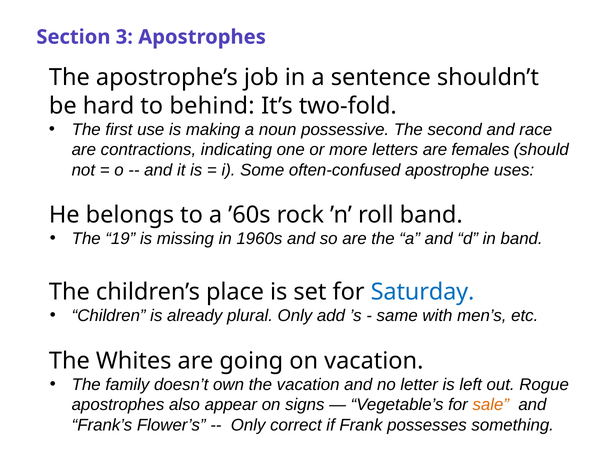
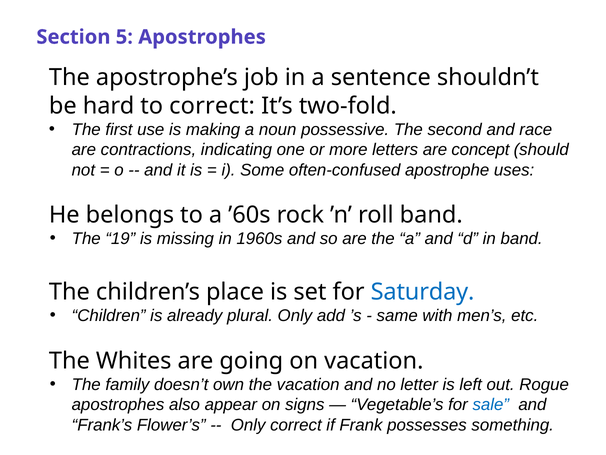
3: 3 -> 5
to behind: behind -> correct
females: females -> concept
sale colour: orange -> blue
